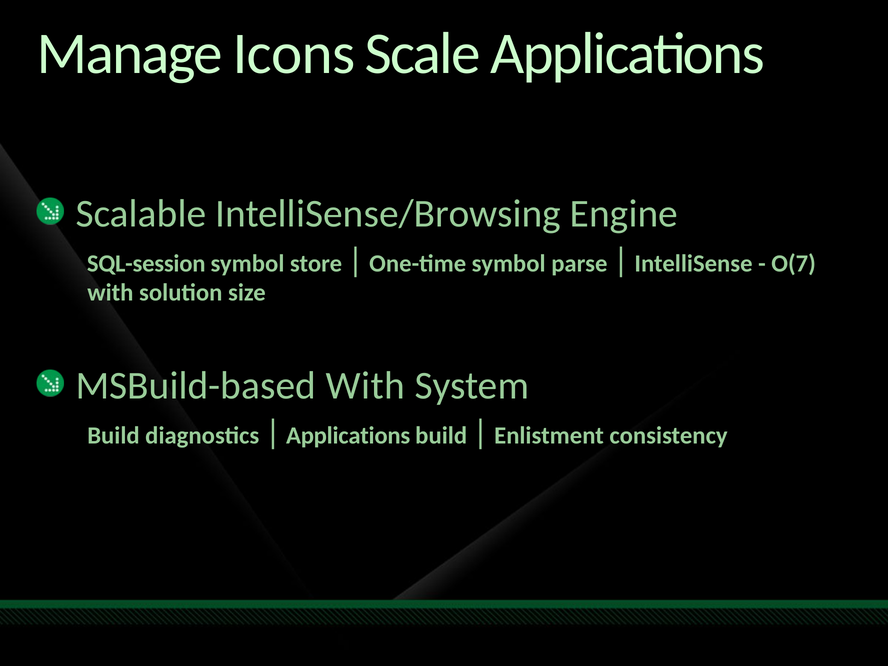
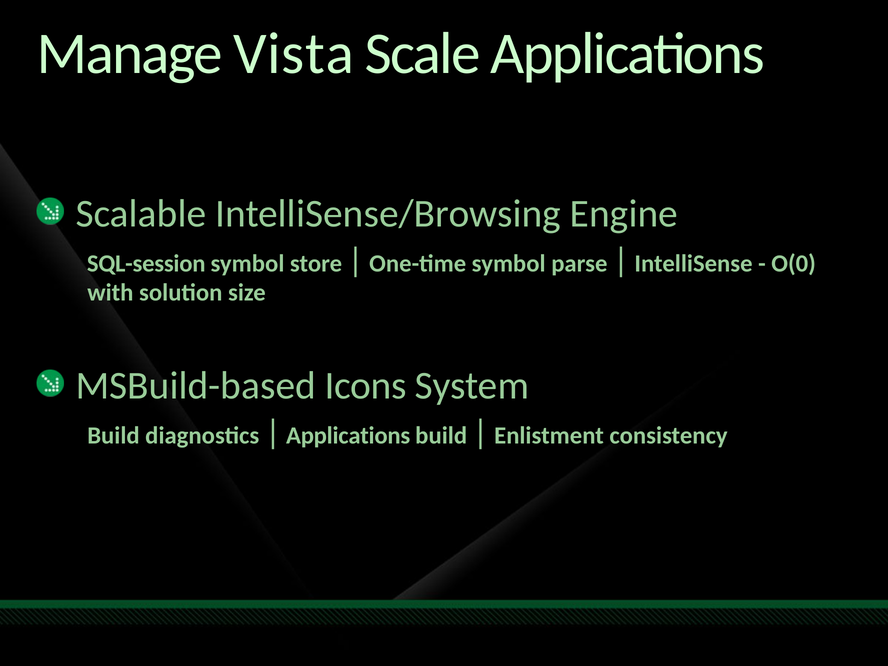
Icons: Icons -> Vista
O(7: O(7 -> O(0
MSBuild-based With: With -> Icons
